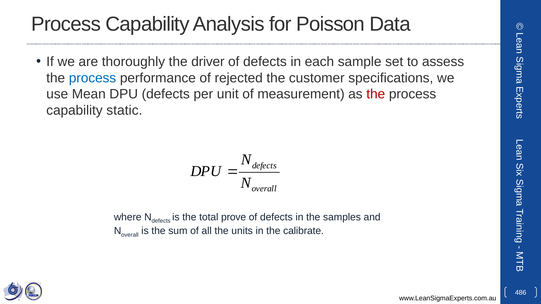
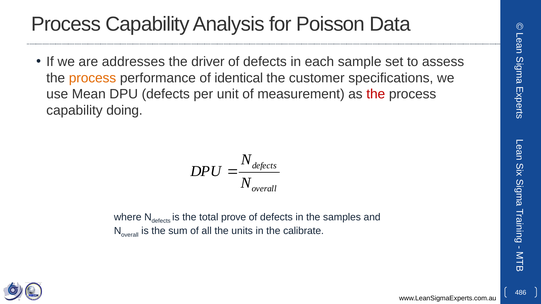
thoroughly: thoroughly -> addresses
process at (93, 78) colour: blue -> orange
rejected: rejected -> identical
static: static -> doing
